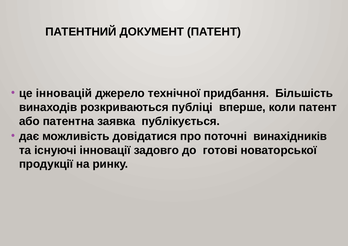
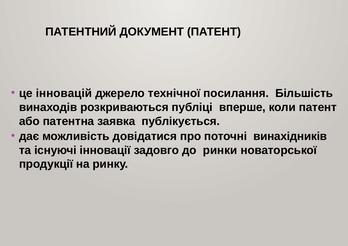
придбання: придбання -> посилання
готові: готові -> ринки
